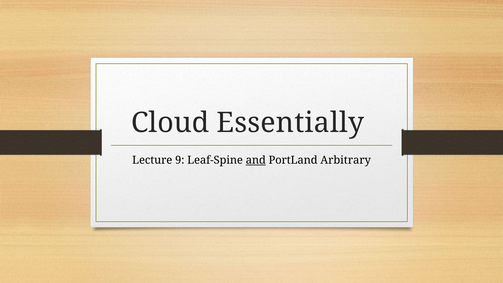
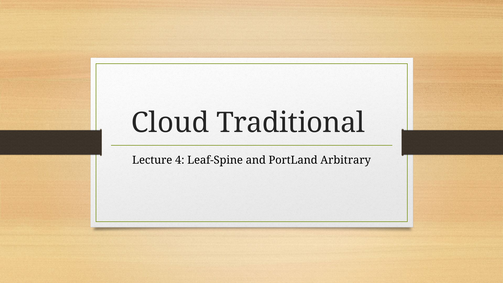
Essentially: Essentially -> Traditional
9: 9 -> 4
and underline: present -> none
